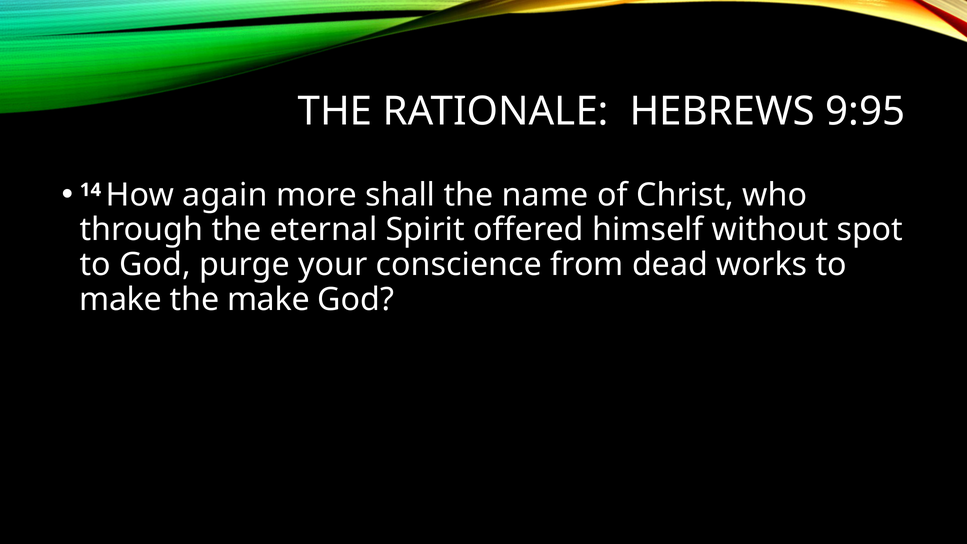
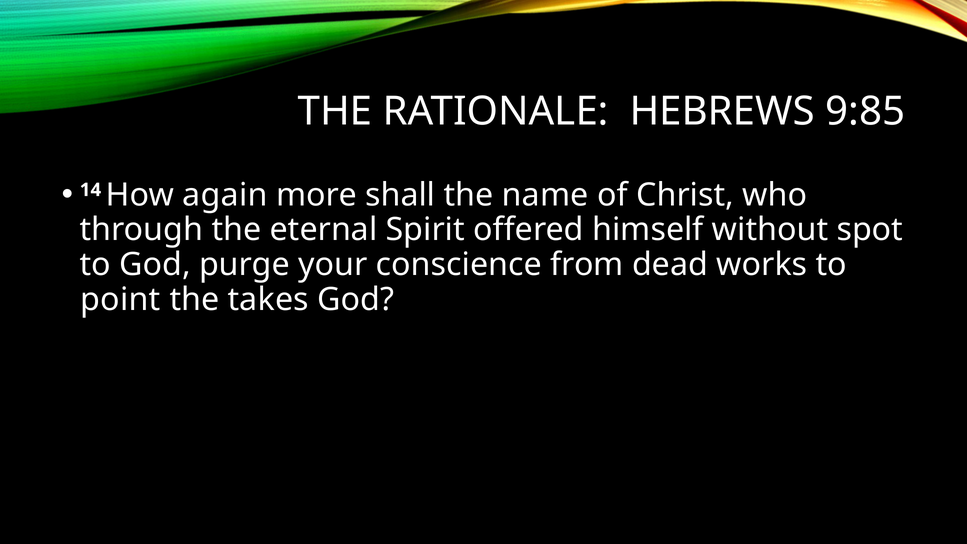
9:95: 9:95 -> 9:85
make at (121, 299): make -> point
the make: make -> takes
